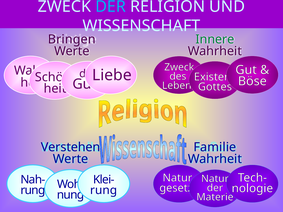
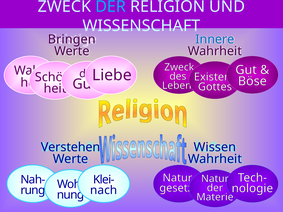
Innere colour: green -> blue
Familie: Familie -> Wissen
rung at (104, 190): rung -> nach
